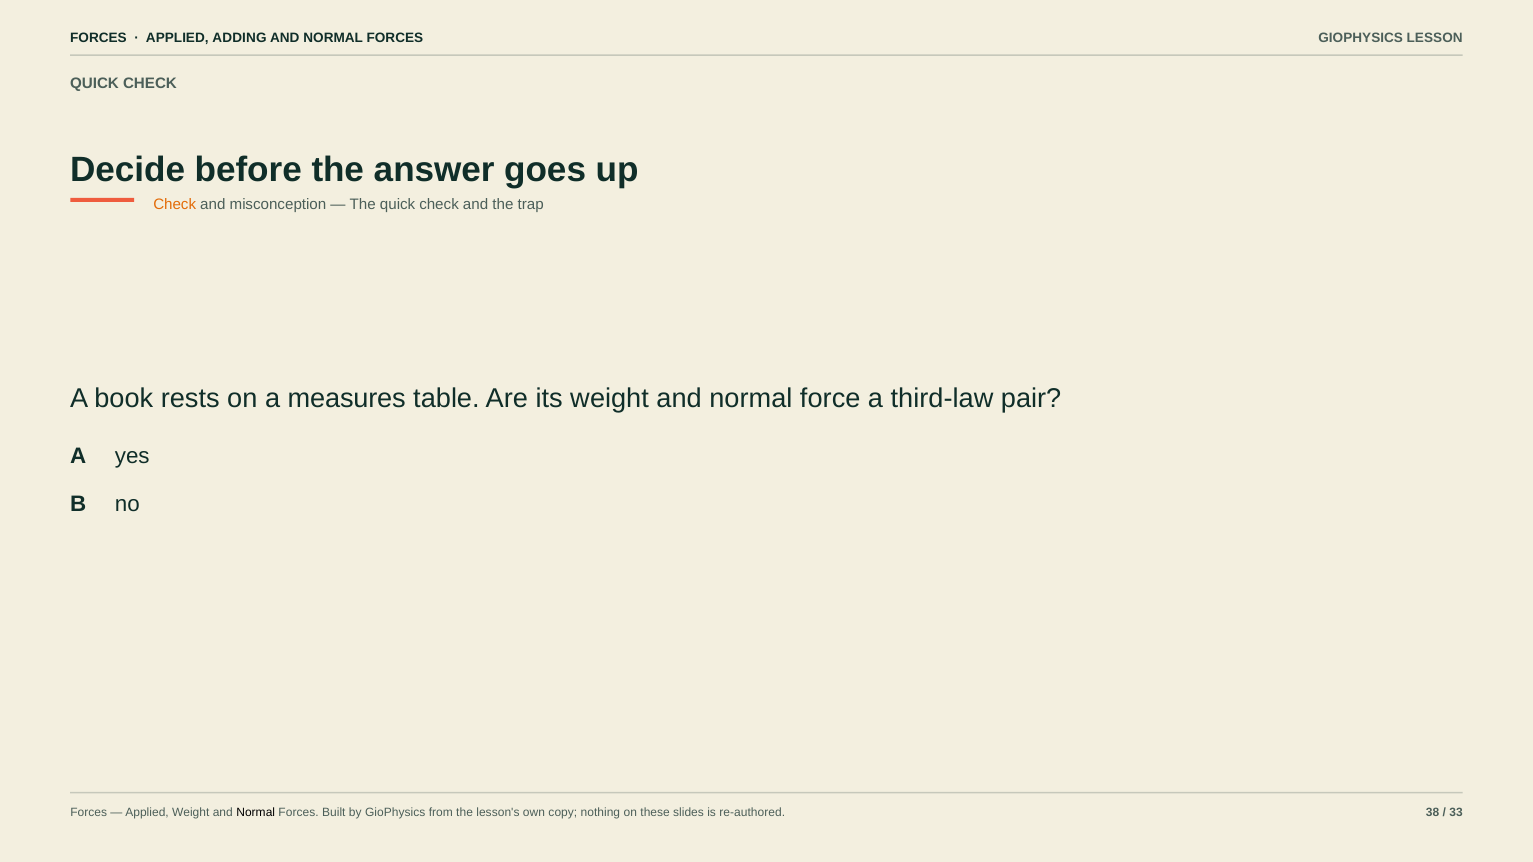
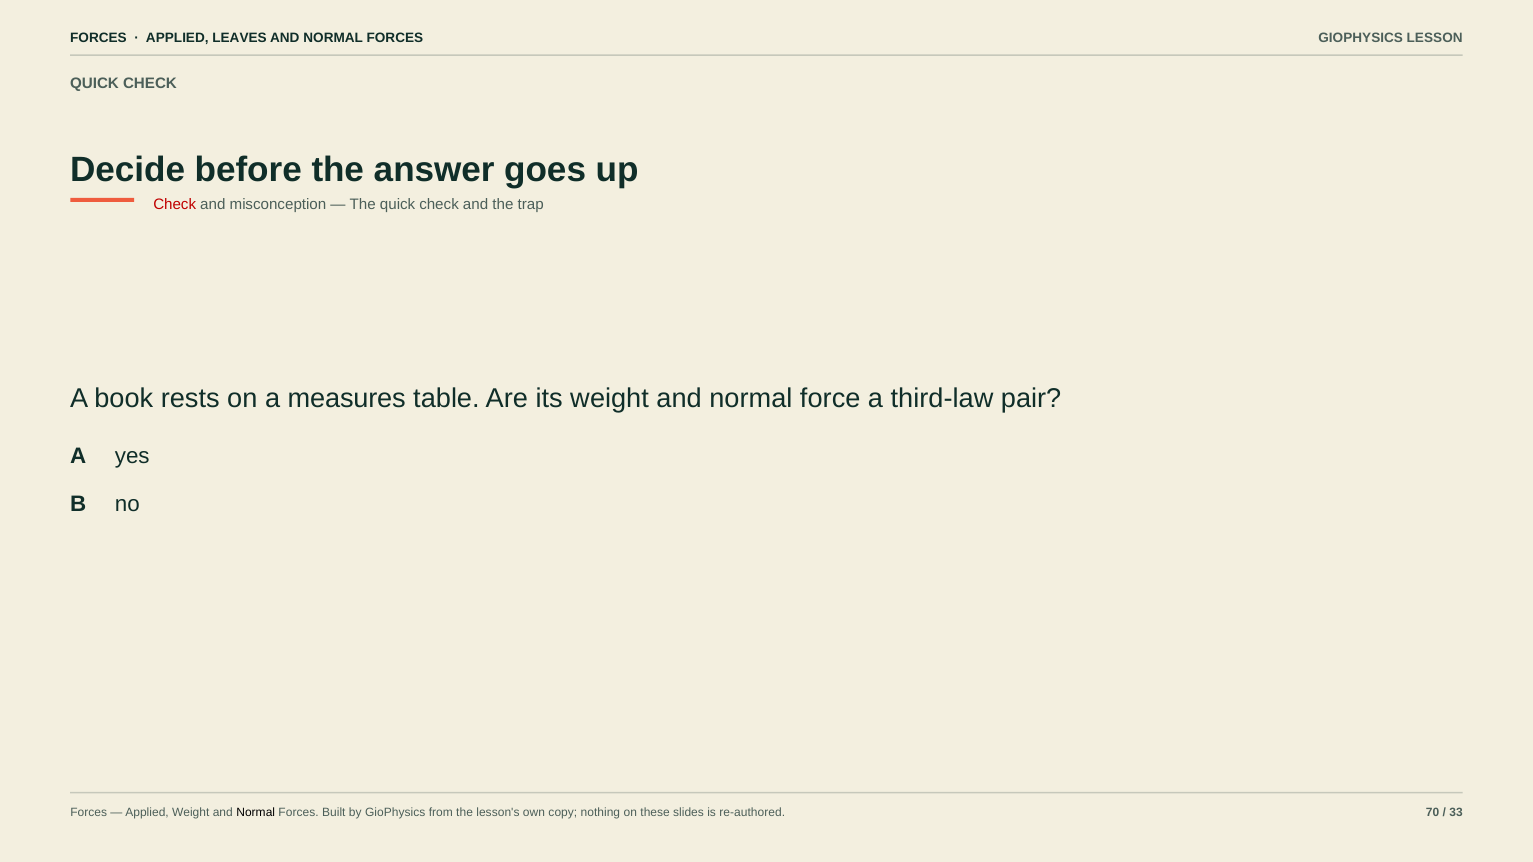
ADDING: ADDING -> LEAVES
Check at (175, 205) colour: orange -> red
38: 38 -> 70
